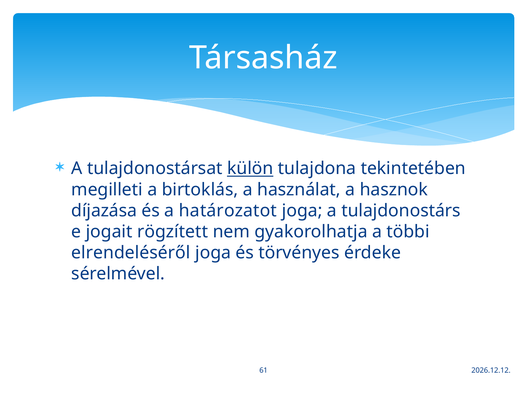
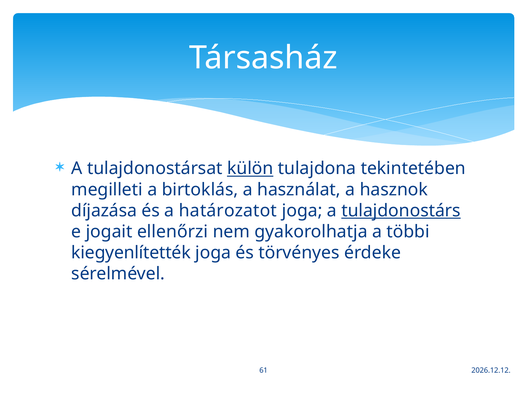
tulajdonostárs underline: none -> present
rögzített: rögzített -> ellenőrzi
elrendeléséről: elrendeléséről -> kiegyenlítették
